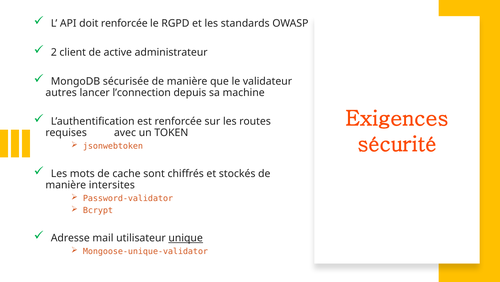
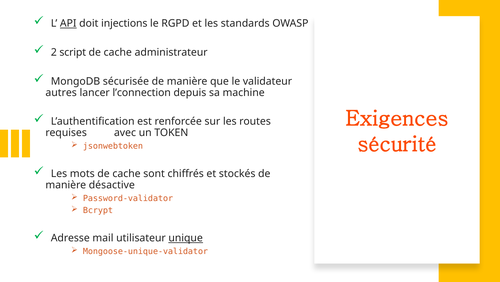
API underline: none -> present
doit renforcée: renforcée -> injections
client: client -> script
active at (118, 52): active -> cache
intersites: intersites -> désactive
